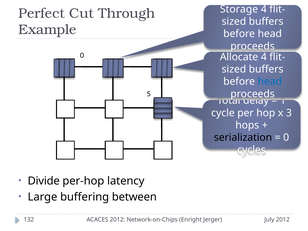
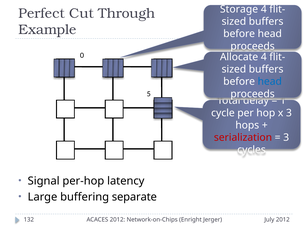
serialization colour: black -> red
0 at (286, 138): 0 -> 3
Divide: Divide -> Signal
between: between -> separate
